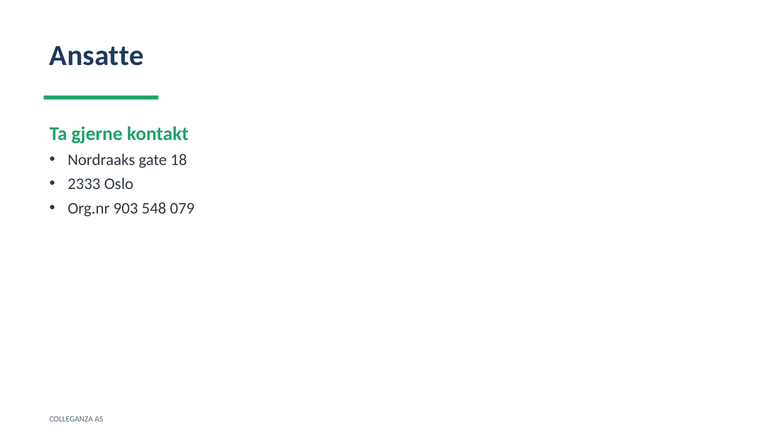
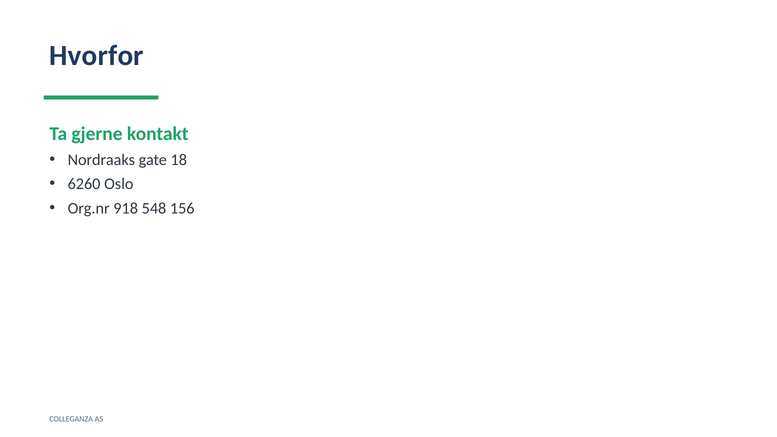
Ansatte: Ansatte -> Hvorfor
2333: 2333 -> 6260
903: 903 -> 918
079: 079 -> 156
